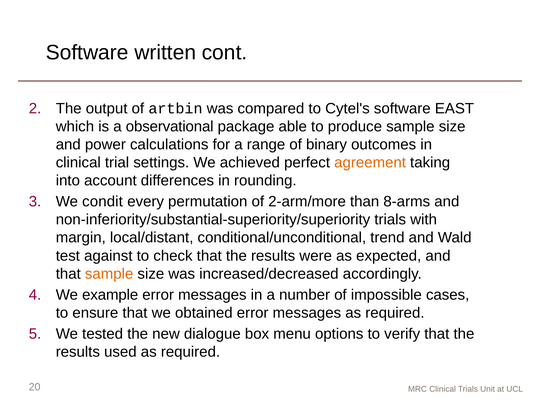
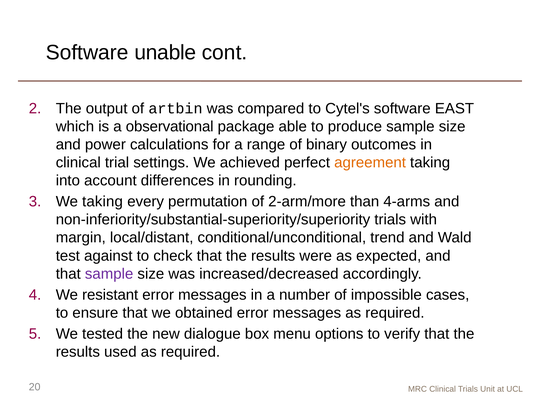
written: written -> unable
We condit: condit -> taking
8-arms: 8-arms -> 4-arms
sample at (109, 274) colour: orange -> purple
example: example -> resistant
